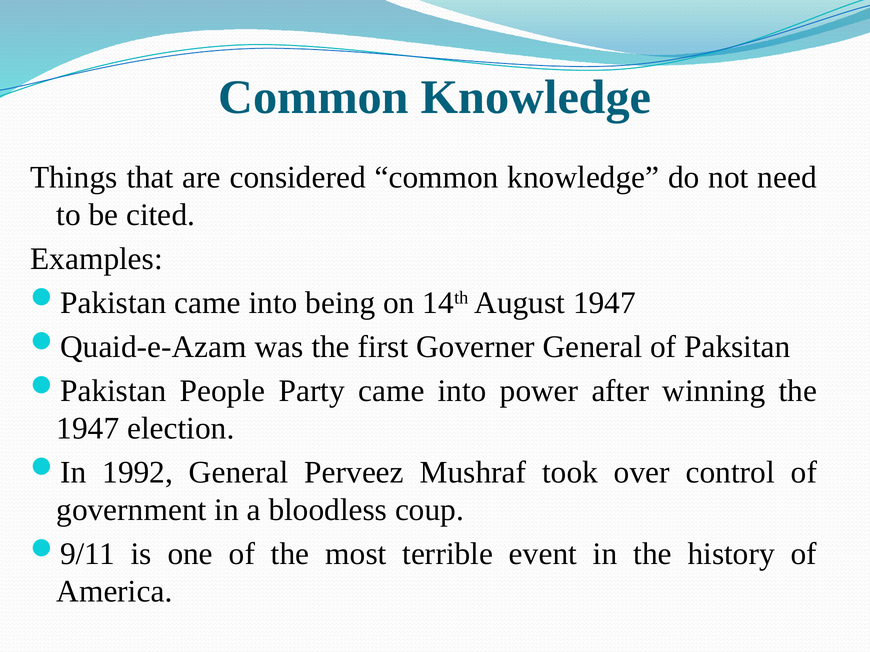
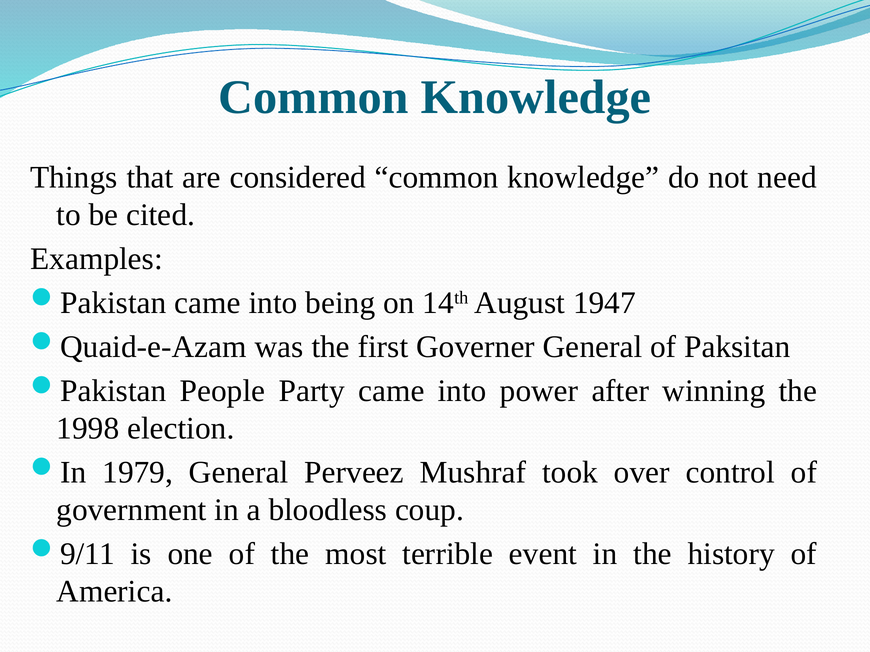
1947 at (88, 429): 1947 -> 1998
1992: 1992 -> 1979
